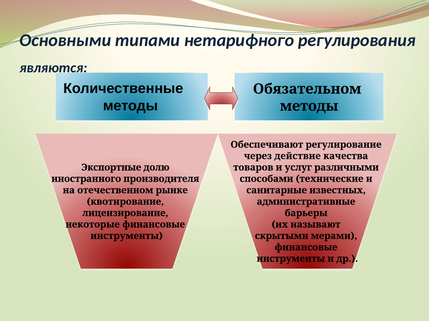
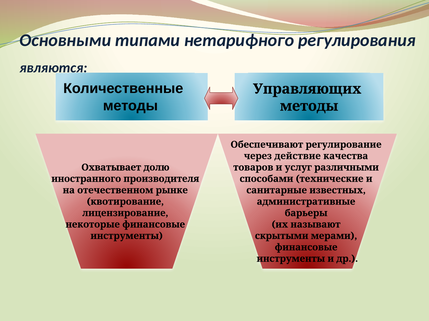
Обязательном: Обязательном -> Управляющих
Экспортные: Экспортные -> Охватывает
